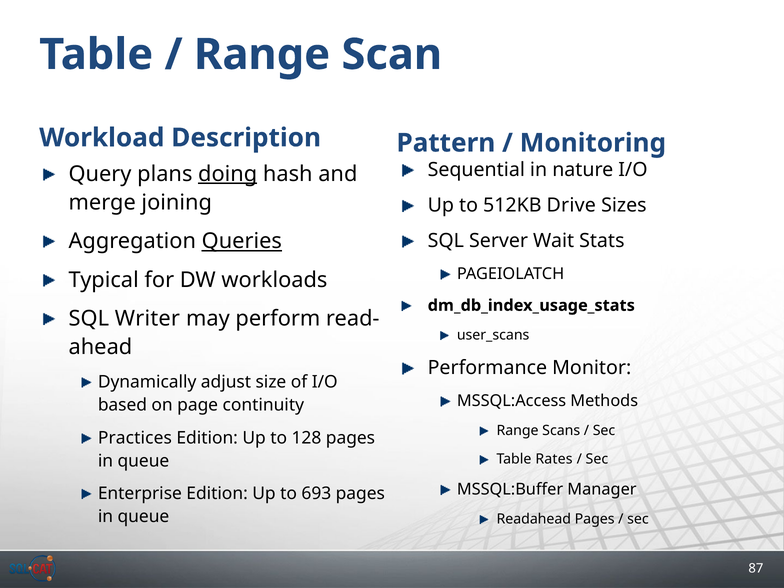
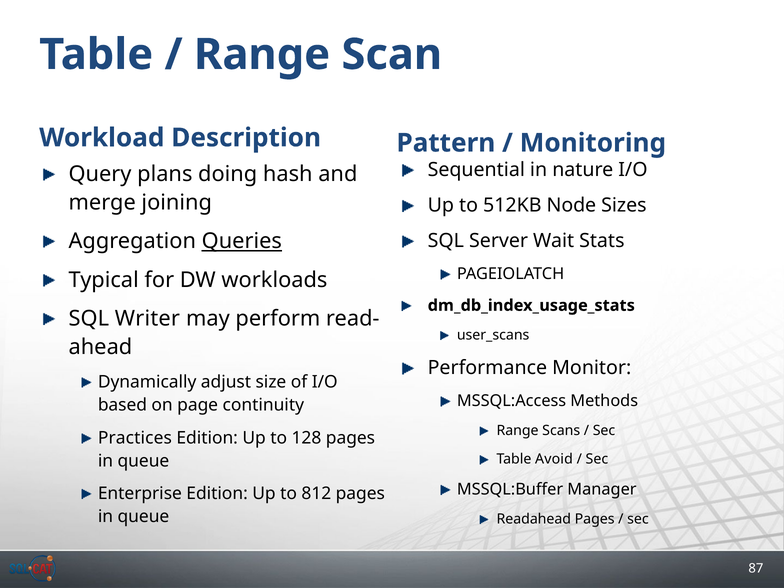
doing underline: present -> none
Drive: Drive -> Node
Rates: Rates -> Avoid
693: 693 -> 812
